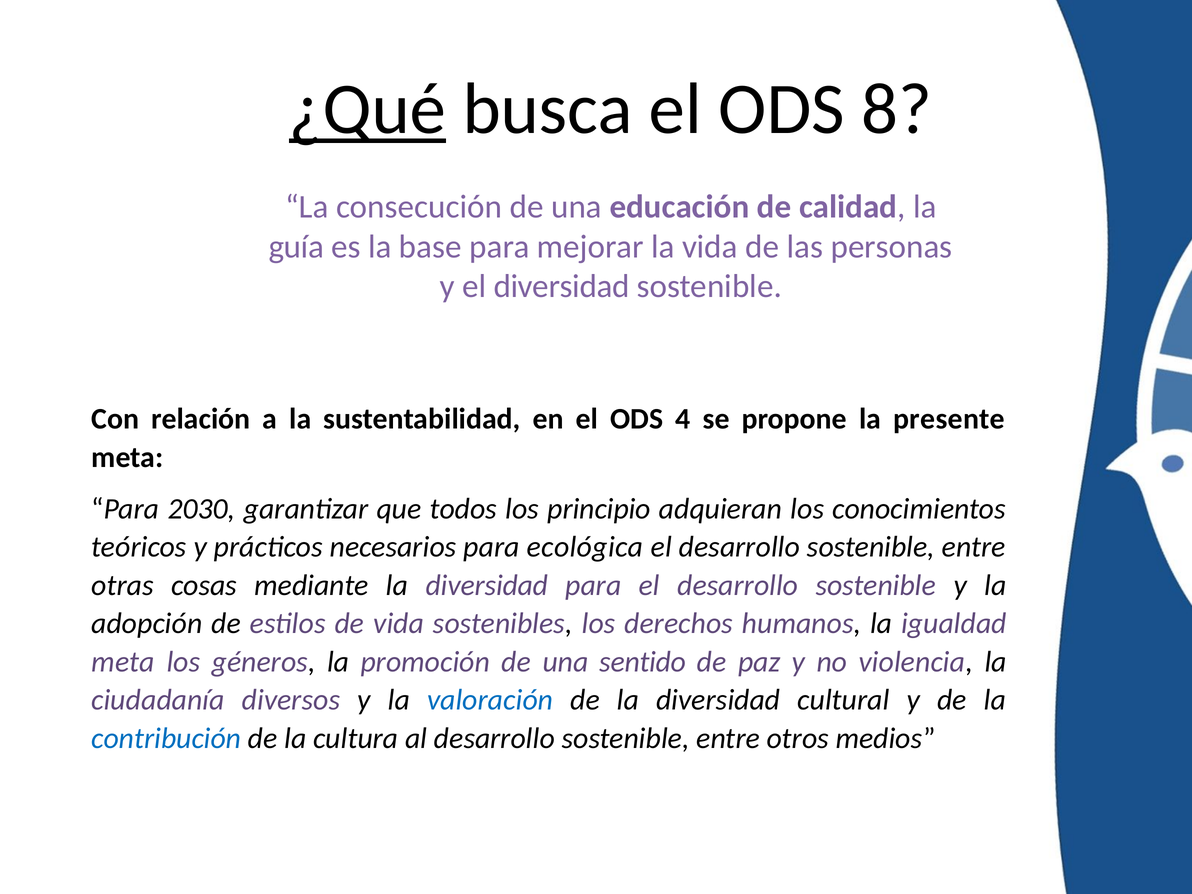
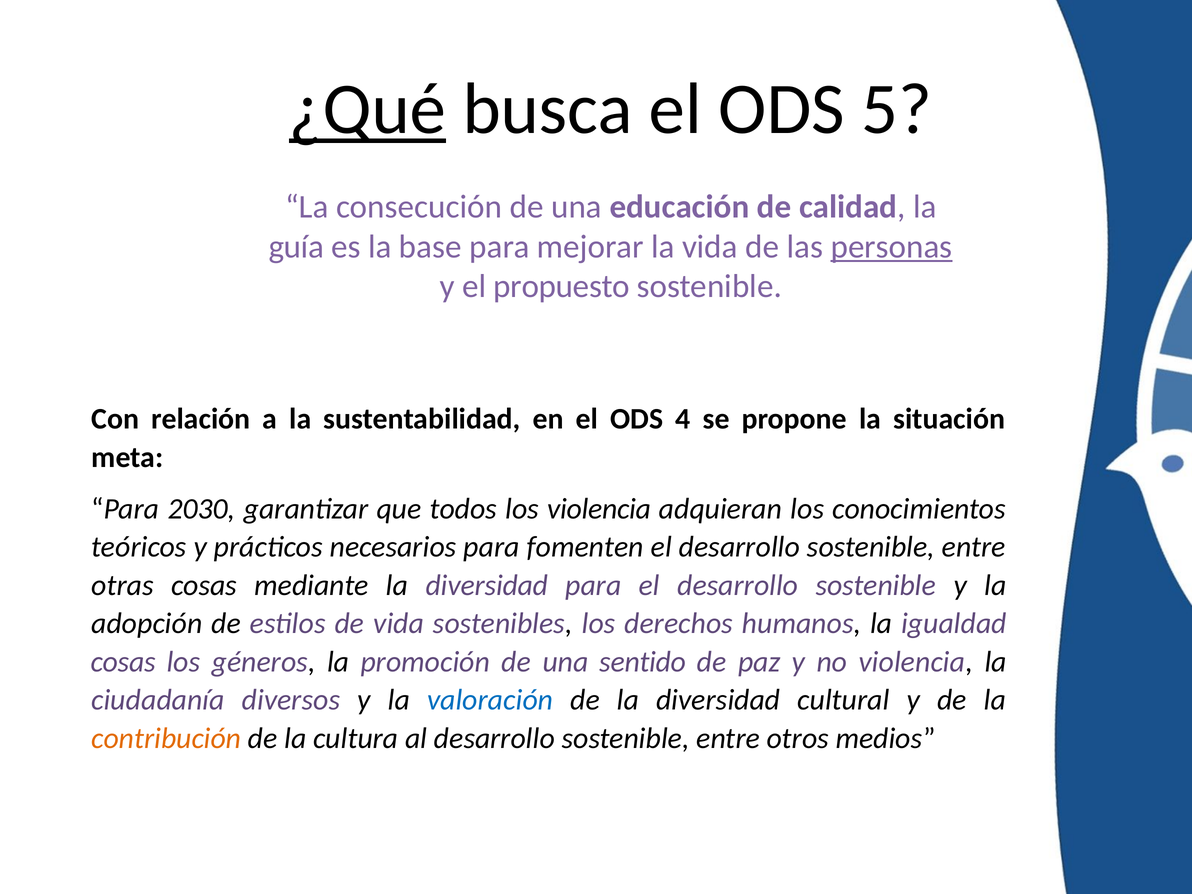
8: 8 -> 5
personas underline: none -> present
el diversidad: diversidad -> propuesto
presente: presente -> situación
los principio: principio -> violencia
ecológica: ecológica -> fomenten
meta at (123, 662): meta -> cosas
contribución colour: blue -> orange
